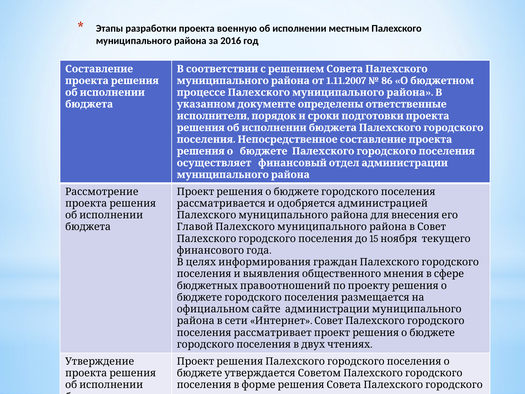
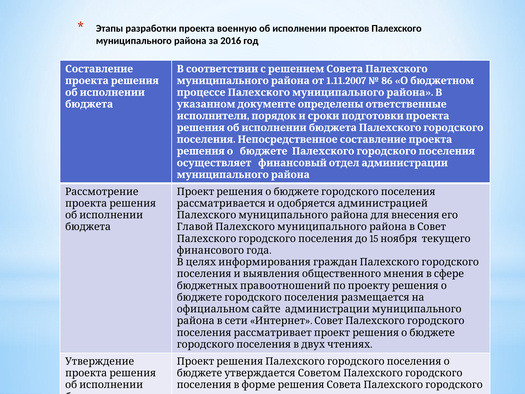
местным: местным -> проектов
